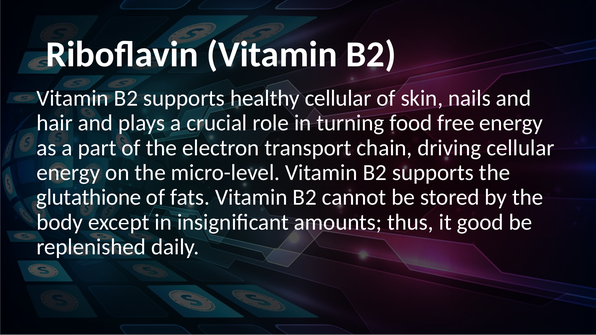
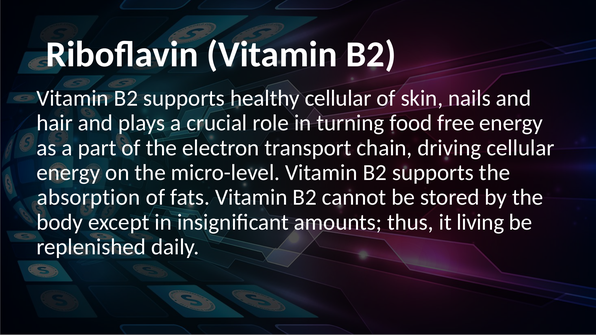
glutathione: glutathione -> absorption
good: good -> living
